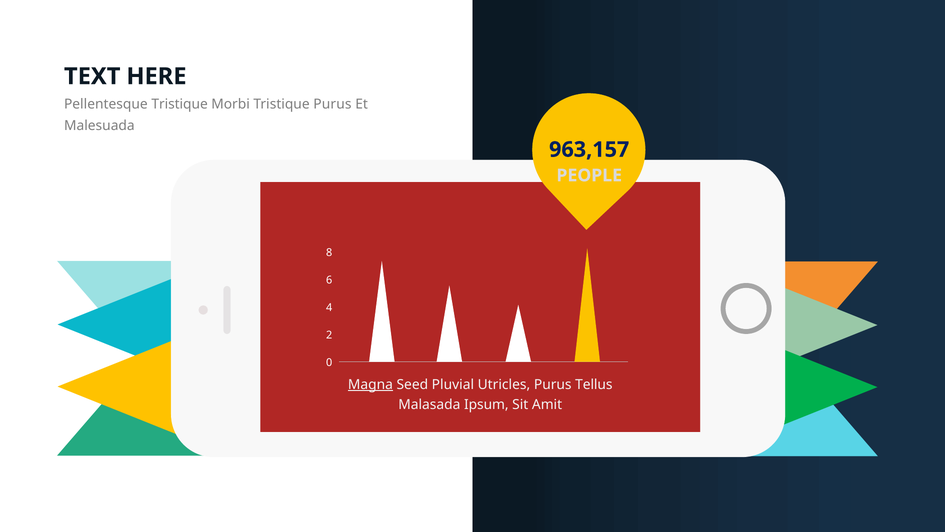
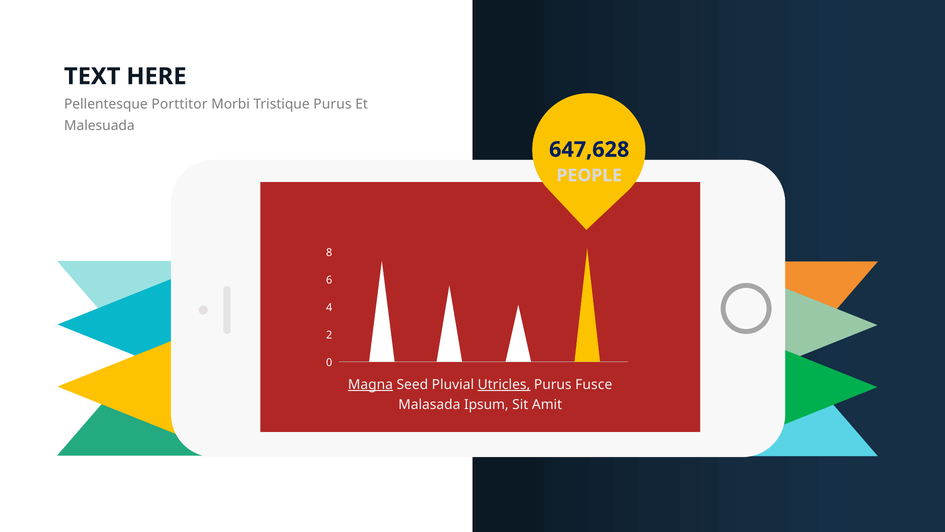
Pellentesque Tristique: Tristique -> Porttitor
963,157: 963,157 -> 647,628
Utricles underline: none -> present
Tellus: Tellus -> Fusce
